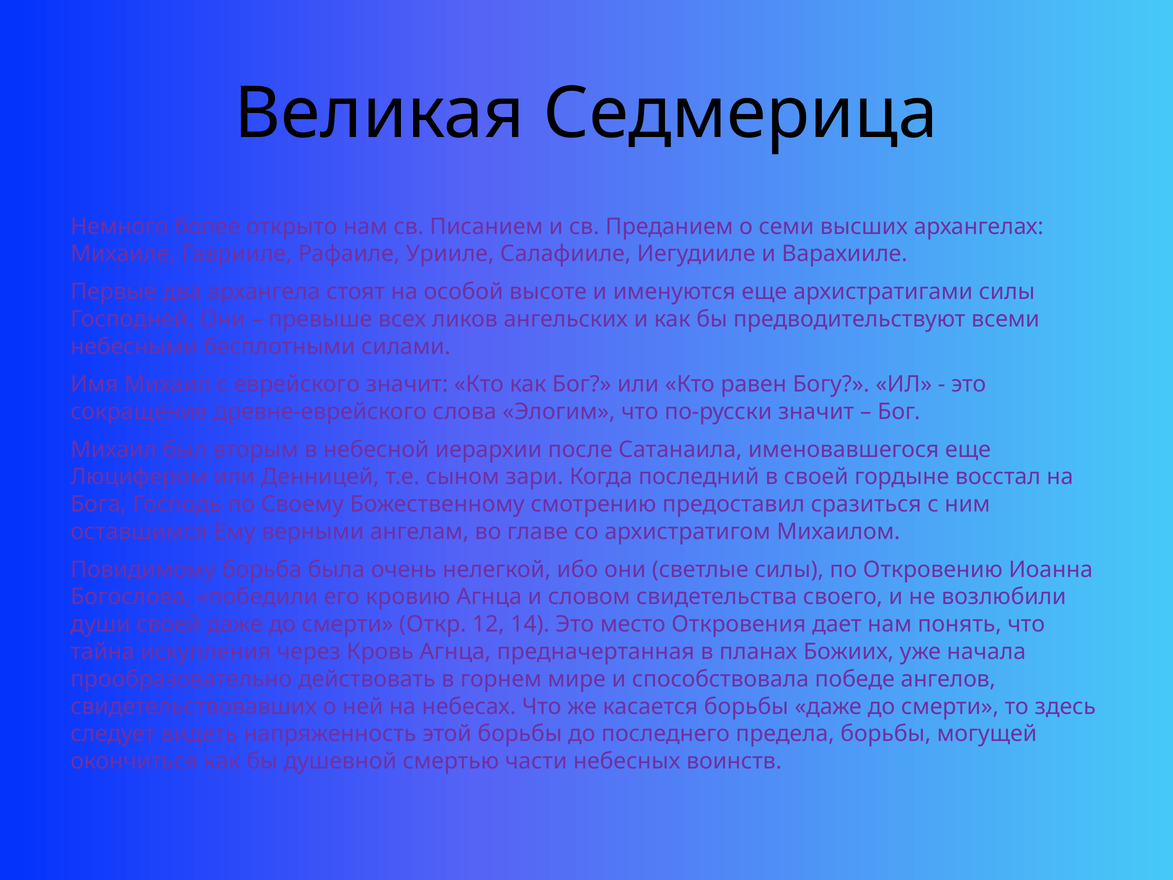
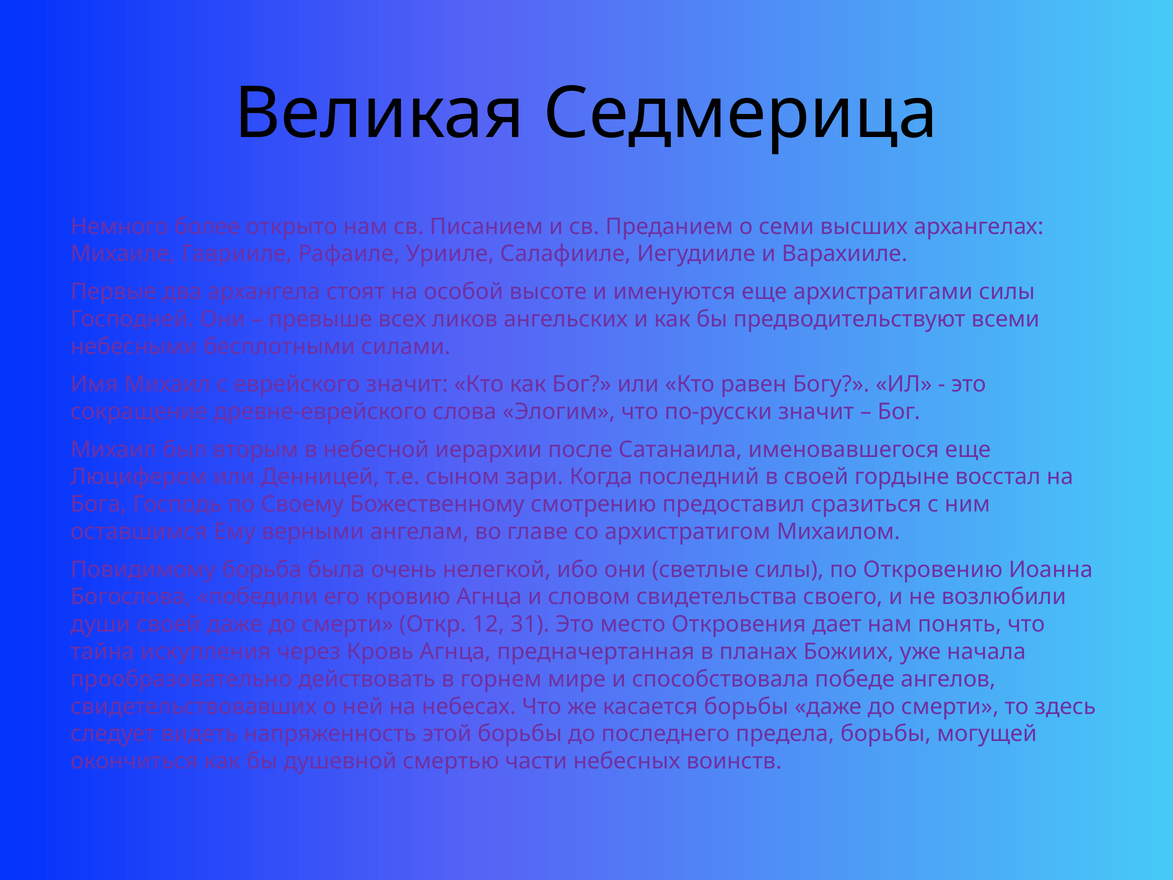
14: 14 -> 31
